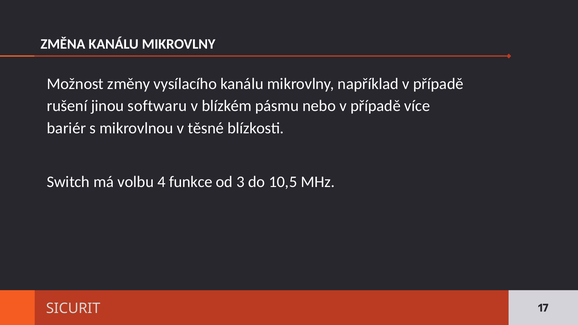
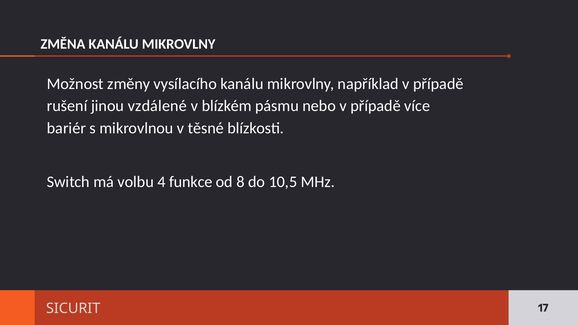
softwaru: softwaru -> vzdálené
3: 3 -> 8
